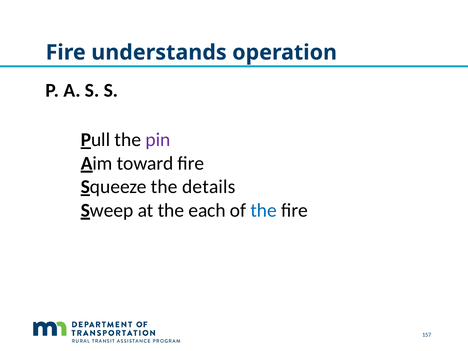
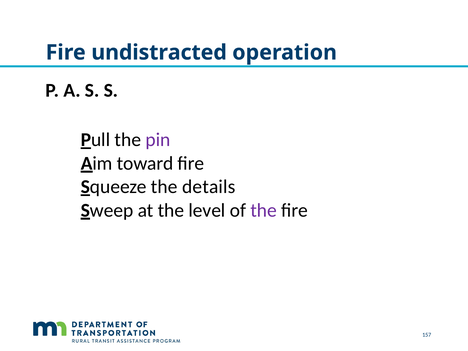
understands: understands -> undistracted
each: each -> level
the at (264, 210) colour: blue -> purple
